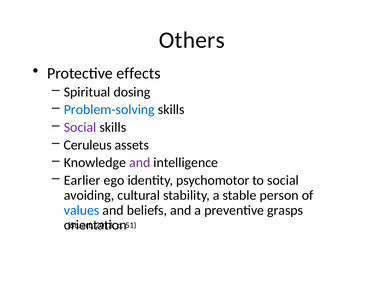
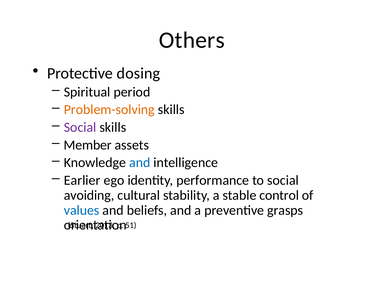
effects: effects -> dosing
dosing: dosing -> period
Problem-solving colour: blue -> orange
Ceruleus: Ceruleus -> Member
and at (140, 163) colour: purple -> blue
psychomotor: psychomotor -> performance
person: person -> control
